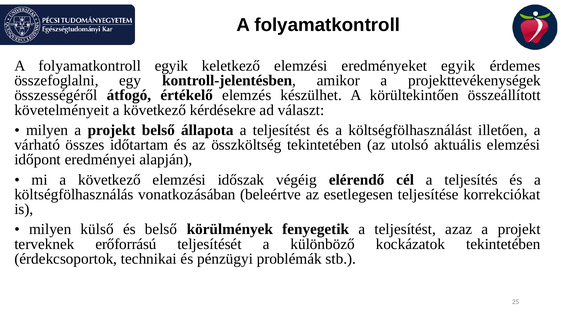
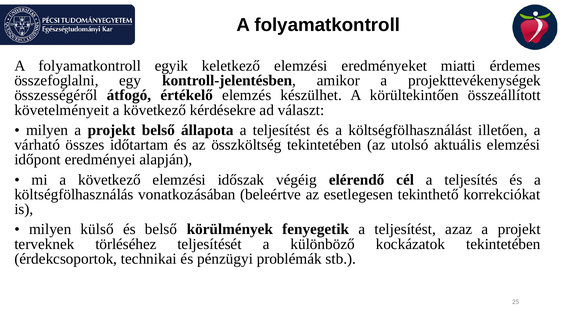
eredményeket egyik: egyik -> miatti
teljesítése: teljesítése -> tekinthető
erőforrású: erőforrású -> törléséhez
